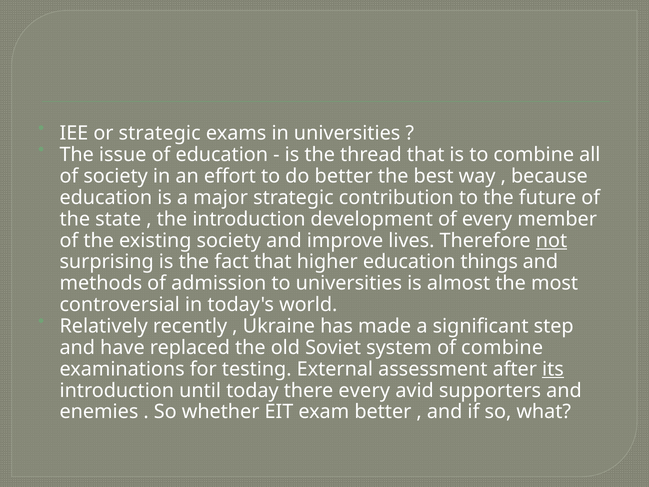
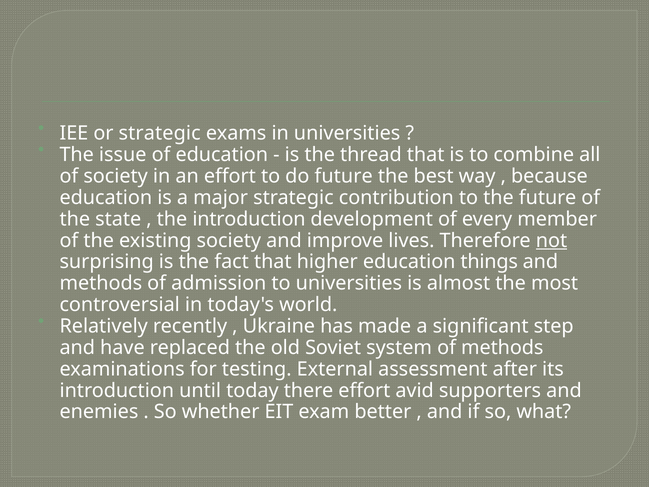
do better: better -> future
of combine: combine -> methods
its underline: present -> none
there every: every -> effort
